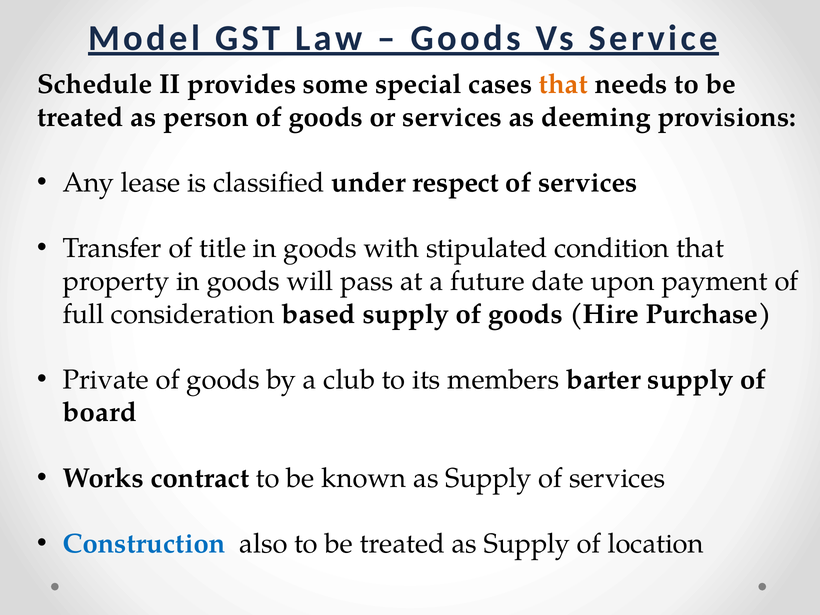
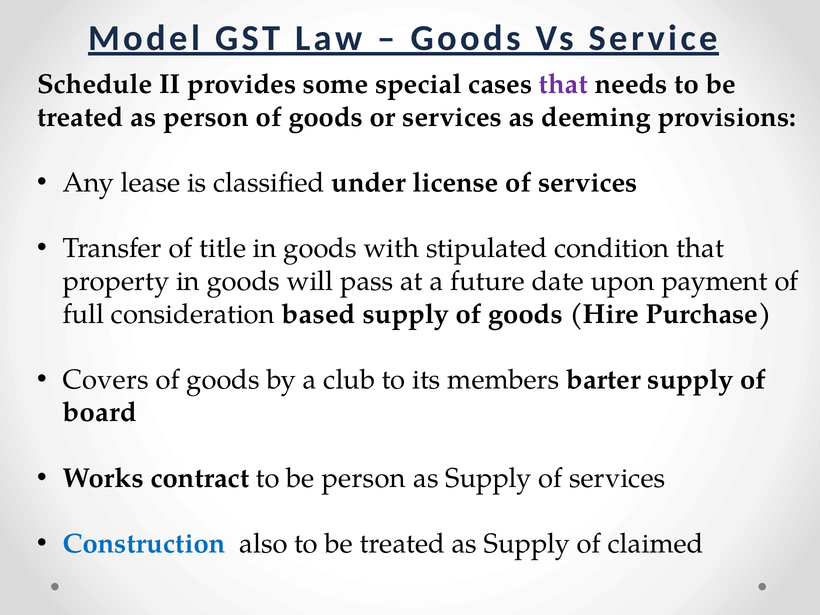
that at (563, 84) colour: orange -> purple
respect: respect -> license
Private: Private -> Covers
be known: known -> person
location: location -> claimed
